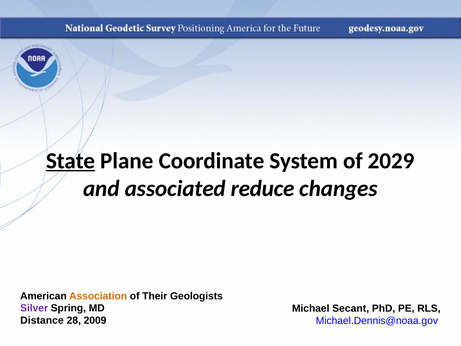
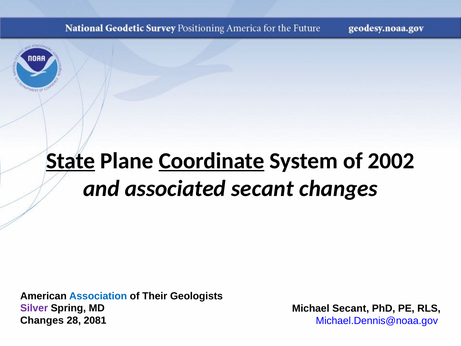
Coordinate underline: none -> present
2029: 2029 -> 2002
associated reduce: reduce -> secant
Association colour: orange -> blue
Distance at (42, 320): Distance -> Changes
2009: 2009 -> 2081
